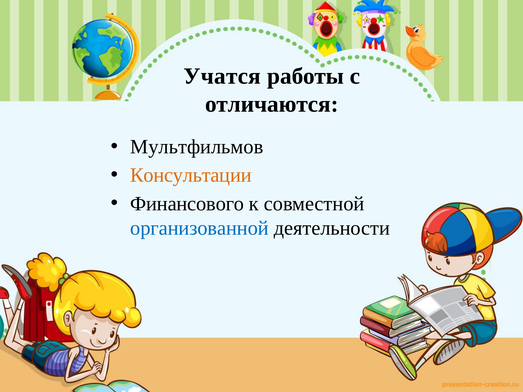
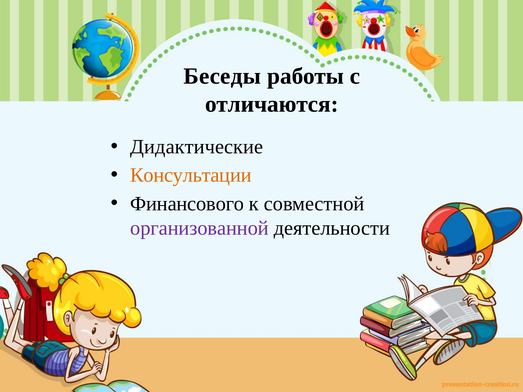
Учатся: Учатся -> Беседы
Мультфильмов: Мультфильмов -> Дидактические
организованной colour: blue -> purple
